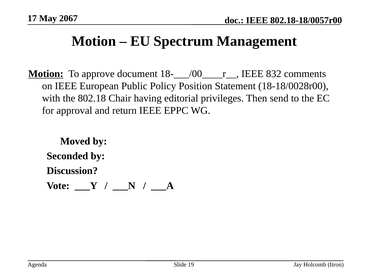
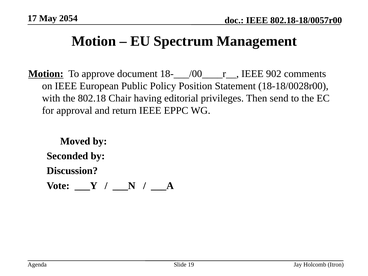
2067: 2067 -> 2054
832: 832 -> 902
